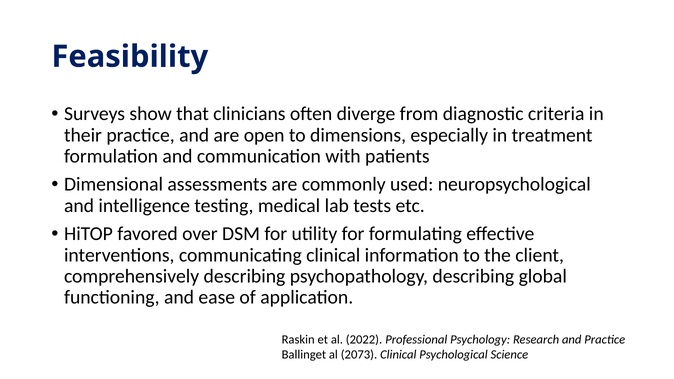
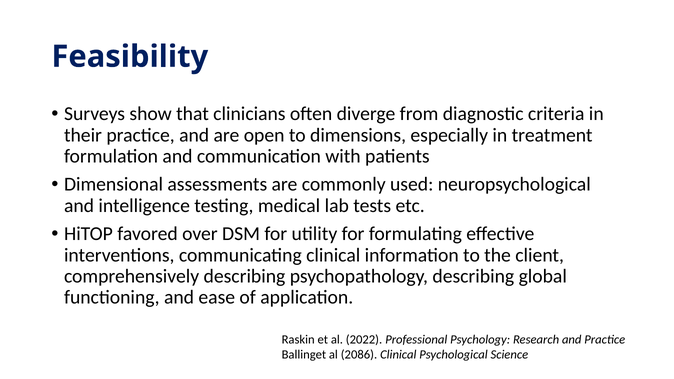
2073: 2073 -> 2086
